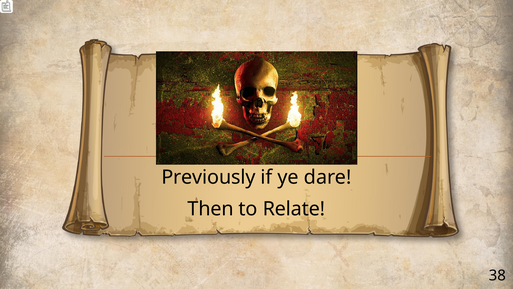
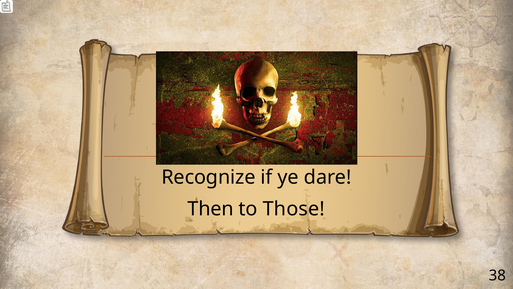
Previously: Previously -> Recognize
Relate: Relate -> Those
